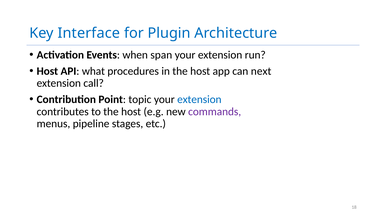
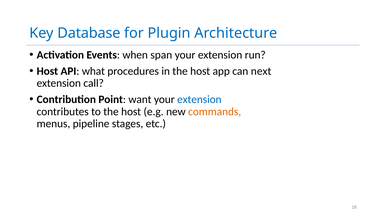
Interface: Interface -> Database
topic: topic -> want
commands colour: purple -> orange
